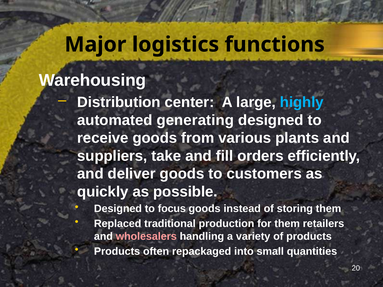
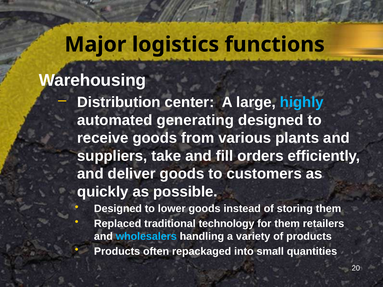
focus: focus -> lower
production: production -> technology
wholesalers colour: pink -> light blue
